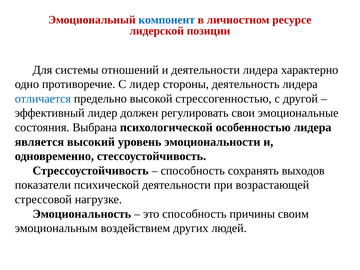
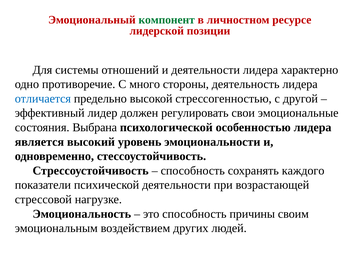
компонент colour: blue -> green
С лидер: лидер -> много
выходов: выходов -> каждого
